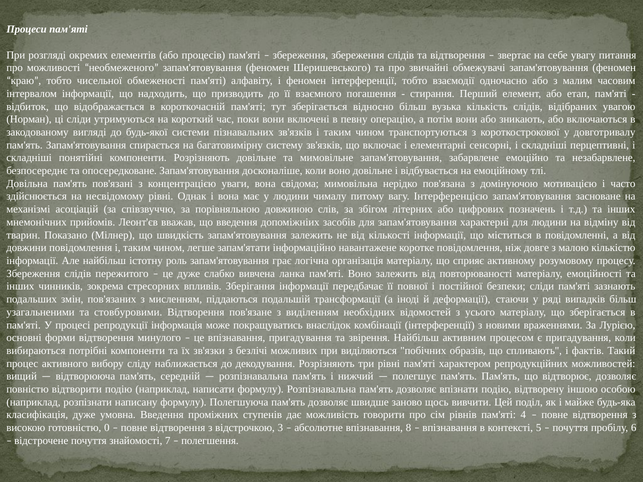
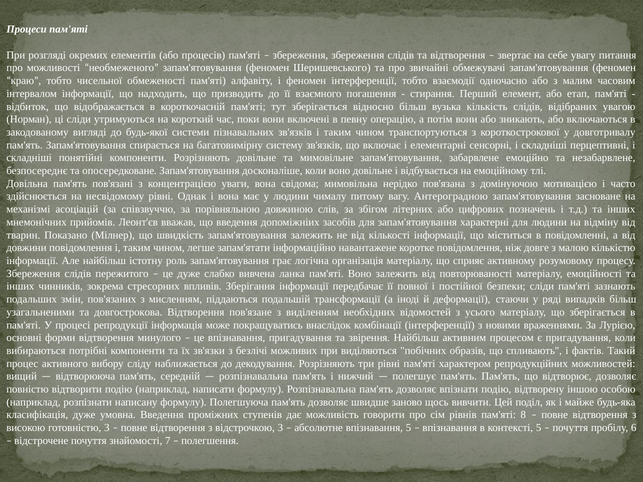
Інтерференцією: Інтерференцією -> Антероградною
стовбуровими: стовбуровими -> довгострокова
4: 4 -> 8
готовністю 0: 0 -> 3
впізнавання 8: 8 -> 5
